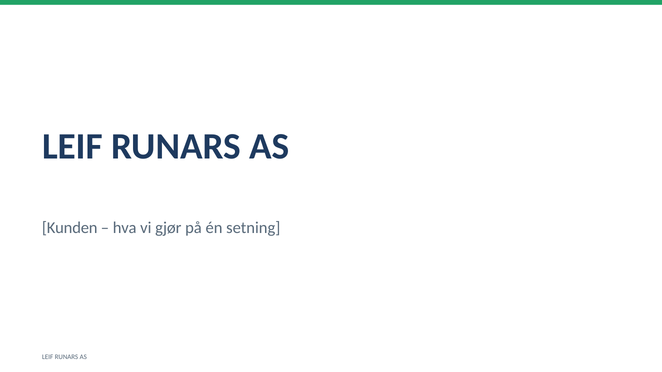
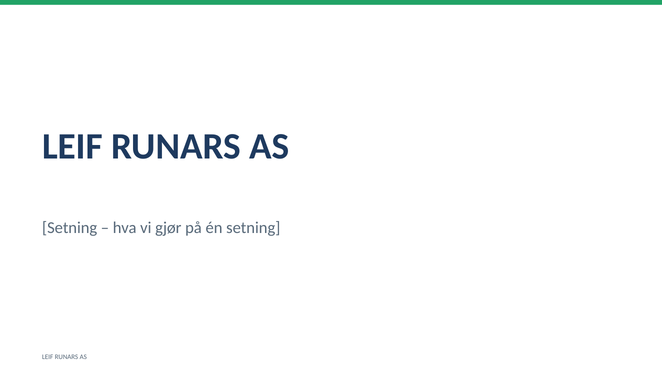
Kunden at (70, 228): Kunden -> Setning
